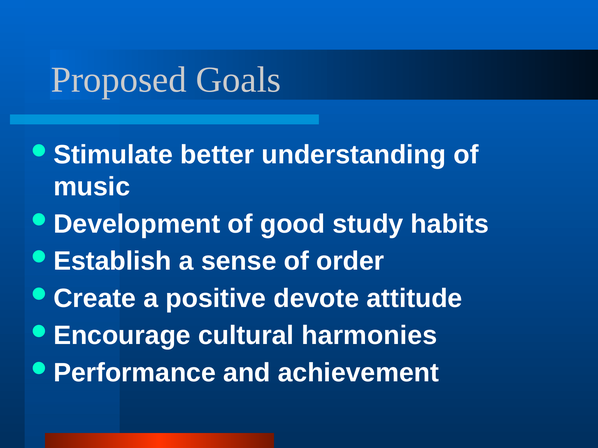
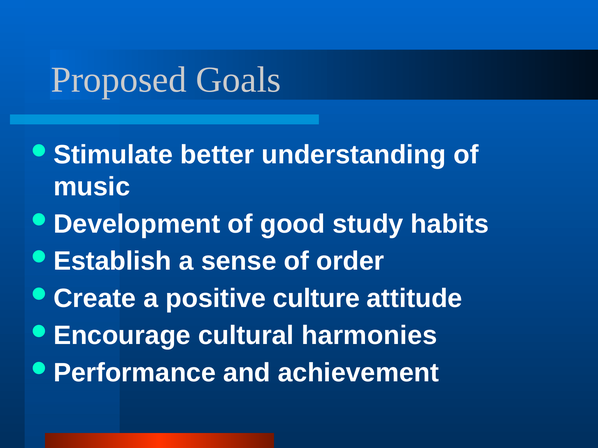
devote: devote -> culture
